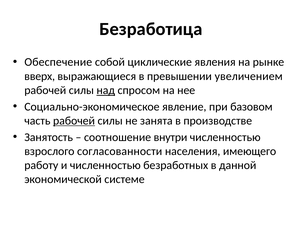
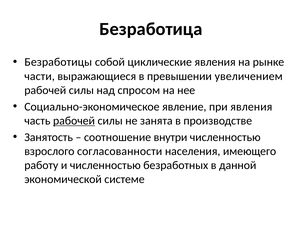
Обеспечение: Обеспечение -> Безработицы
вверх: вверх -> части
над underline: present -> none
при базовом: базовом -> явления
